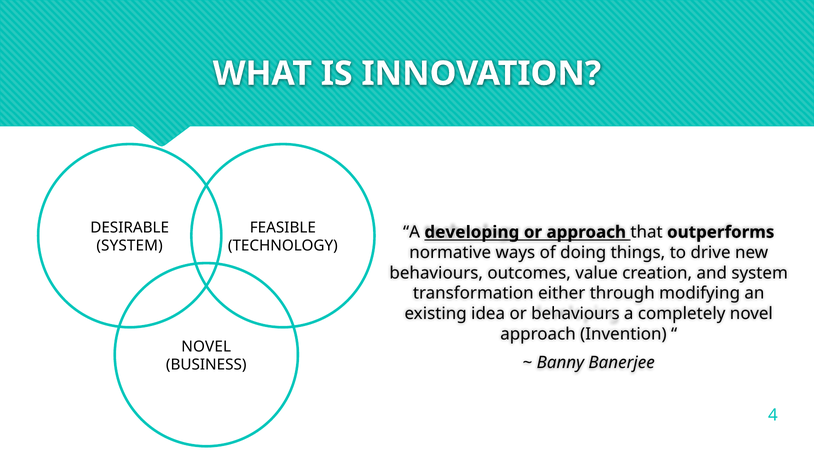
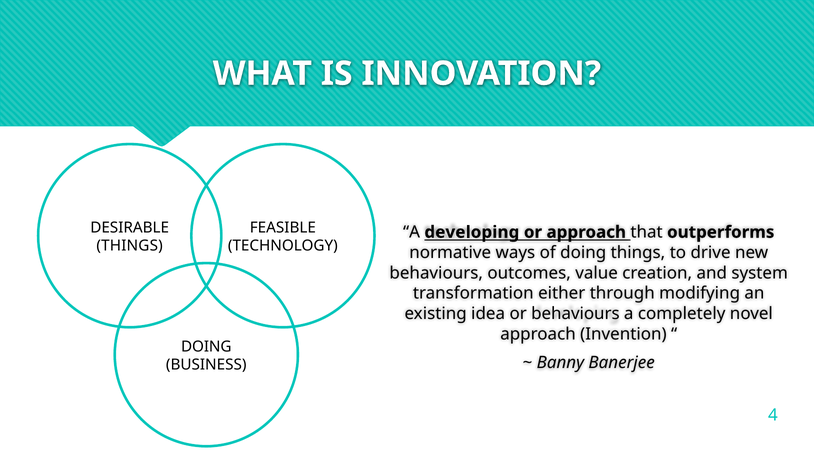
SYSTEM at (130, 246): SYSTEM -> THINGS
NOVEL at (206, 346): NOVEL -> DOING
